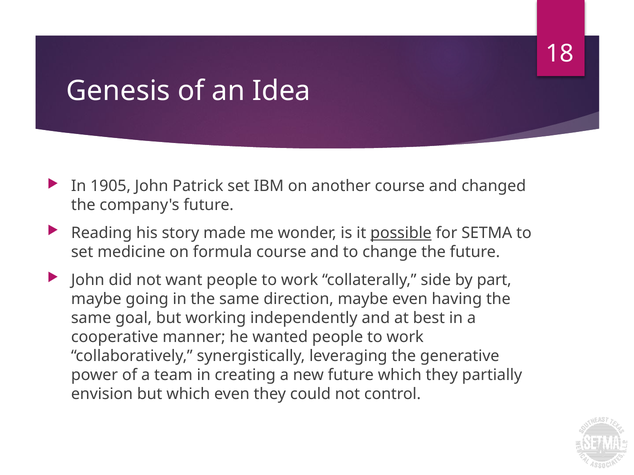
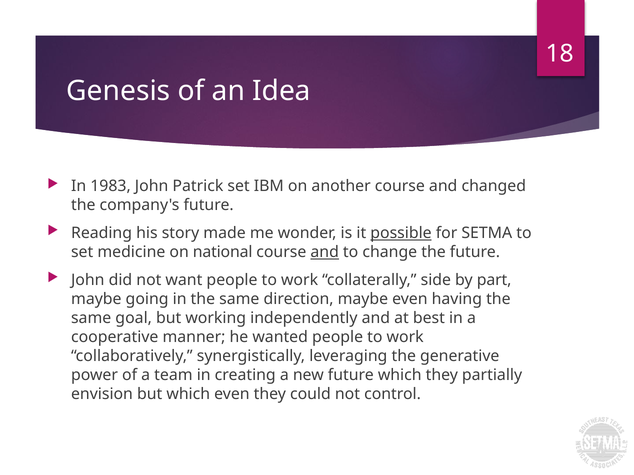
1905: 1905 -> 1983
formula: formula -> national
and at (325, 252) underline: none -> present
